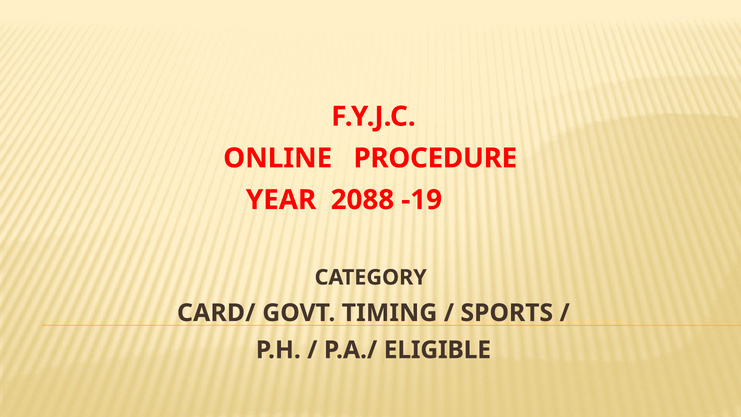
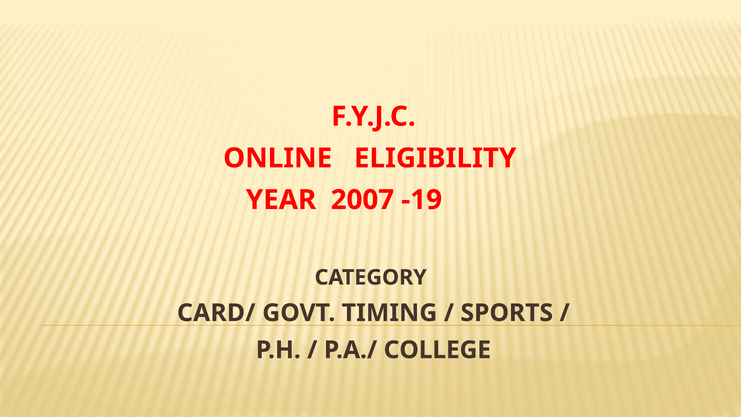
PROCEDURE: PROCEDURE -> ELIGIBILITY
2088: 2088 -> 2007
ELIGIBLE: ELIGIBLE -> COLLEGE
